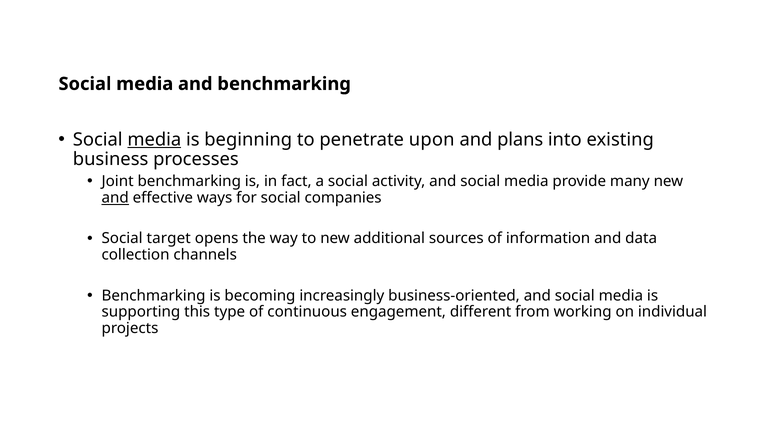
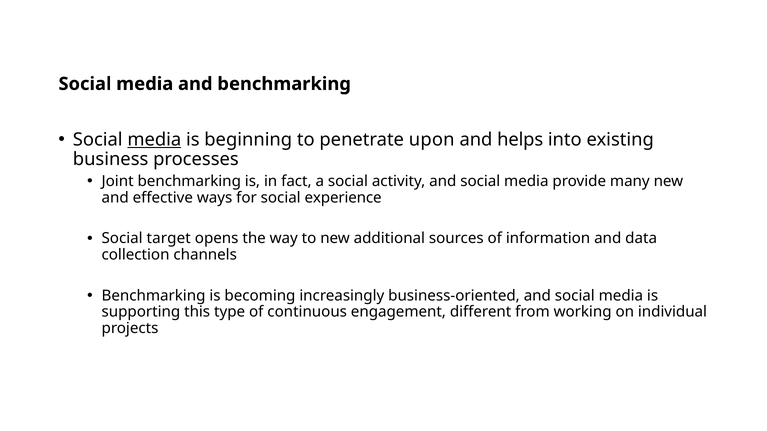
plans: plans -> helps
and at (115, 198) underline: present -> none
companies: companies -> experience
